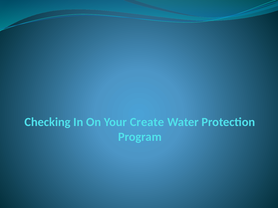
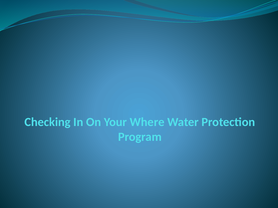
Create: Create -> Where
